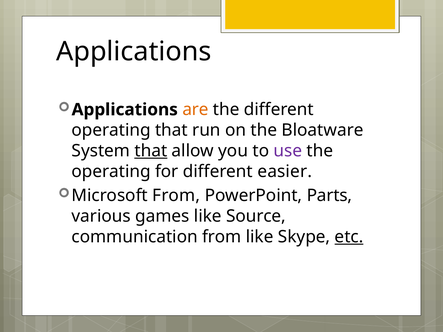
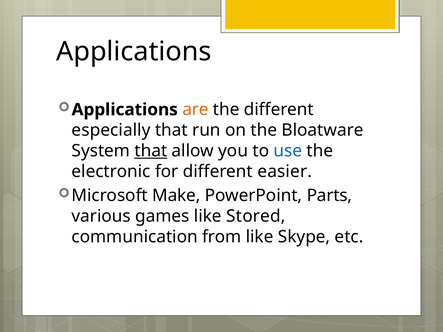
operating at (111, 130): operating -> especially
use colour: purple -> blue
operating at (111, 172): operating -> electronic
Microsoft From: From -> Make
Source: Source -> Stored
etc underline: present -> none
